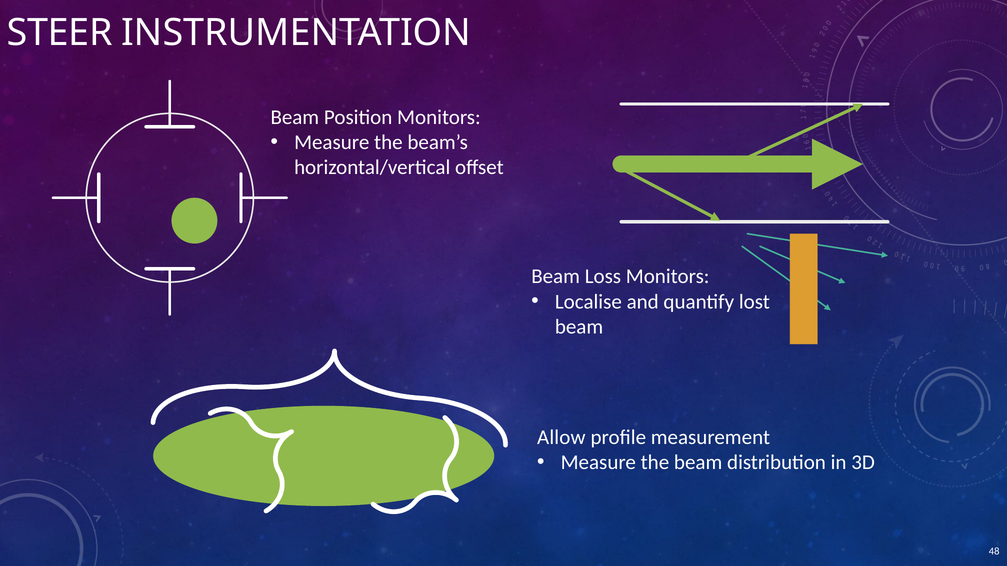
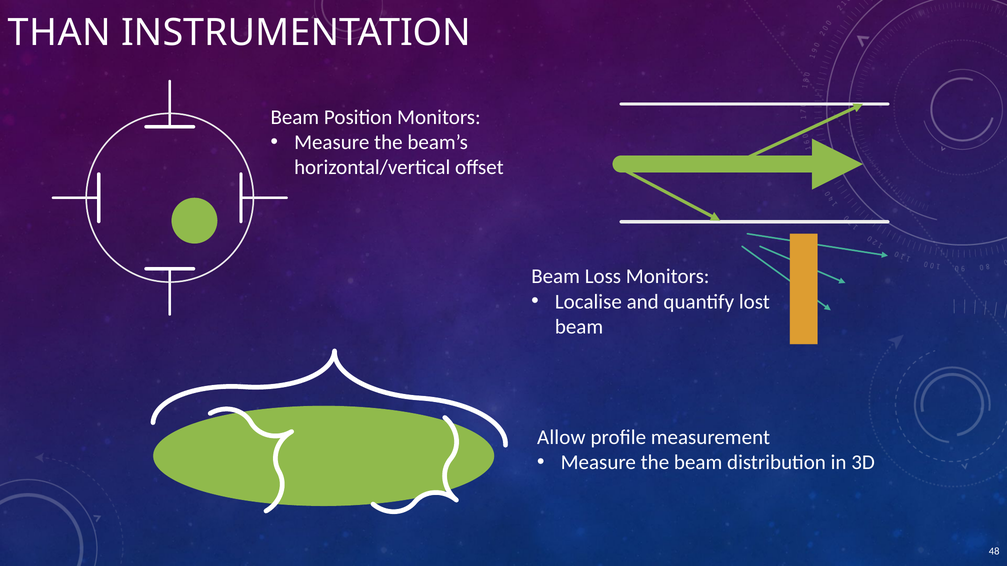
STEER: STEER -> THAN
